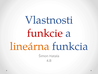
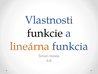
funkcie colour: red -> black
